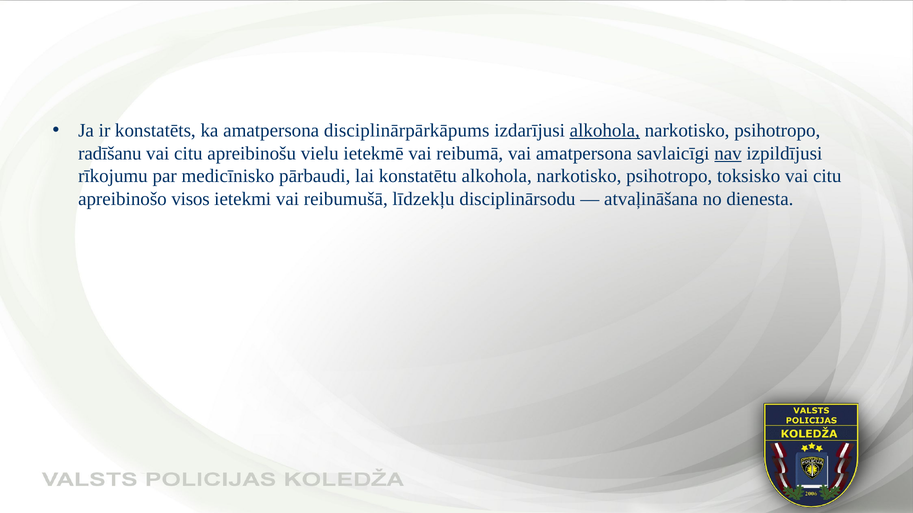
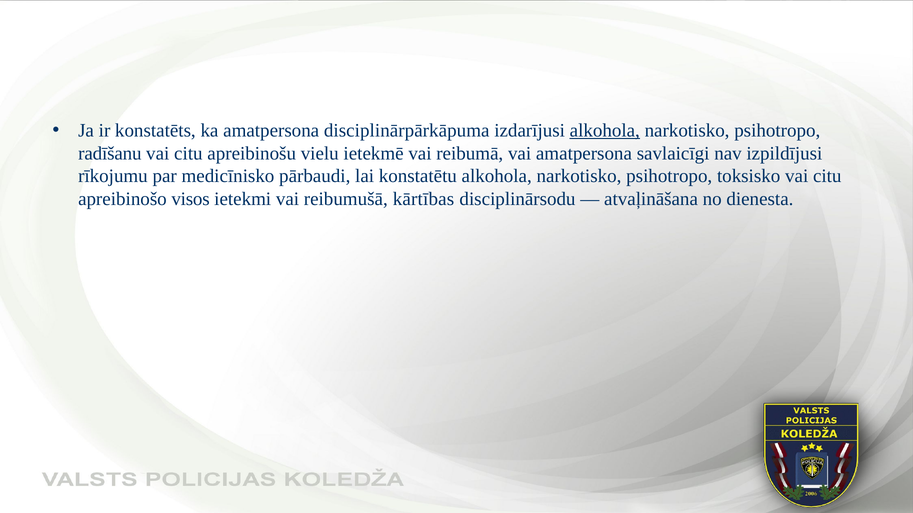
disciplinārpārkāpums: disciplinārpārkāpums -> disciplinārpārkāpuma
nav underline: present -> none
līdzekļu: līdzekļu -> kārtības
